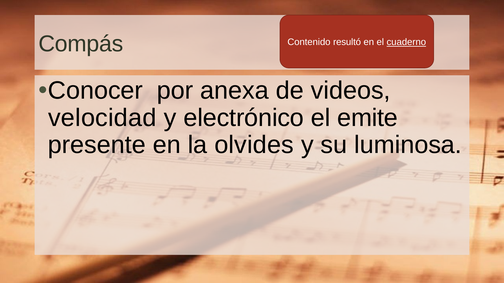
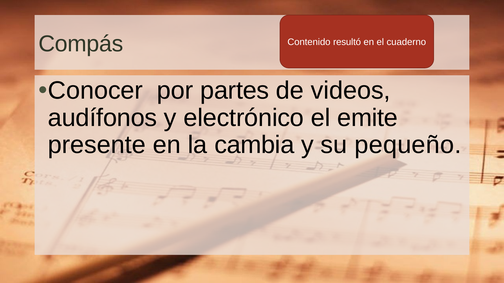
cuaderno underline: present -> none
anexa: anexa -> partes
velocidad: velocidad -> audífonos
olvides: olvides -> cambia
luminosa: luminosa -> pequeño
